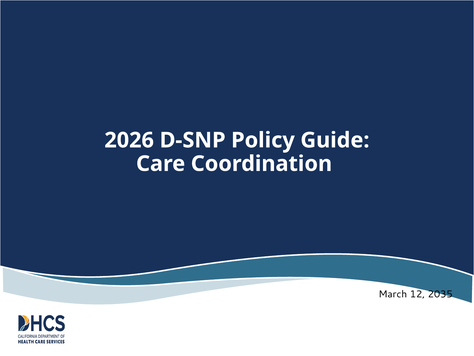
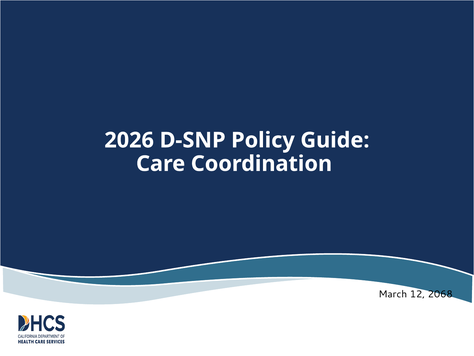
2035: 2035 -> 2068
